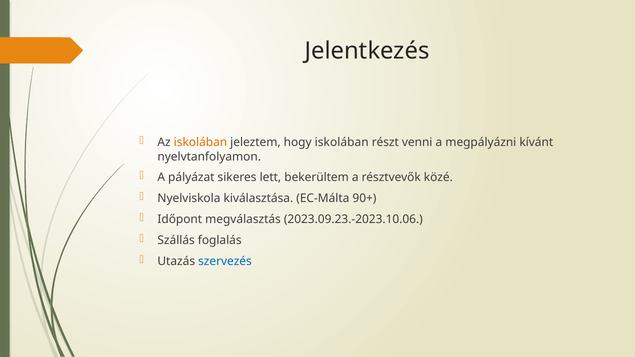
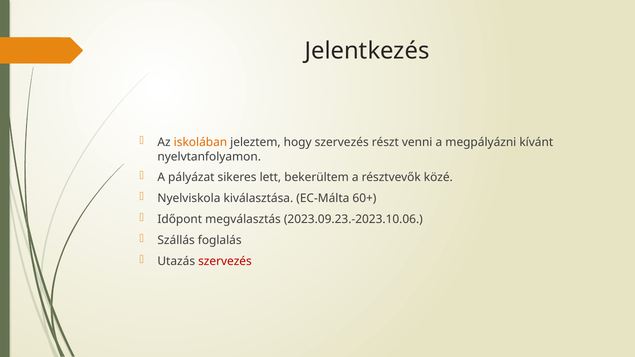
hogy iskolában: iskolában -> szervezés
90+: 90+ -> 60+
szervezés at (225, 261) colour: blue -> red
